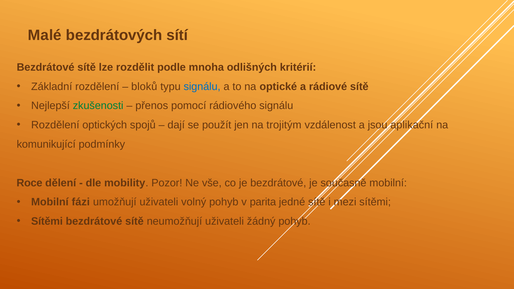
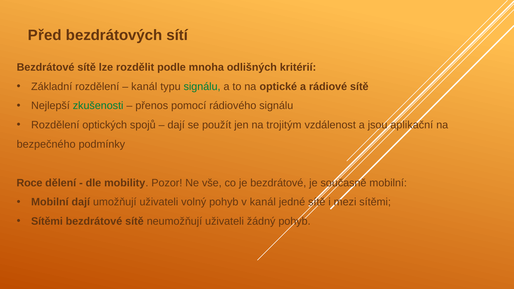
Malé: Malé -> Před
bloků at (144, 87): bloků -> kanál
signálu at (202, 87) colour: blue -> green
komunikující: komunikující -> bezpečného
Mobilní fázi: fázi -> dají
v parita: parita -> kanál
